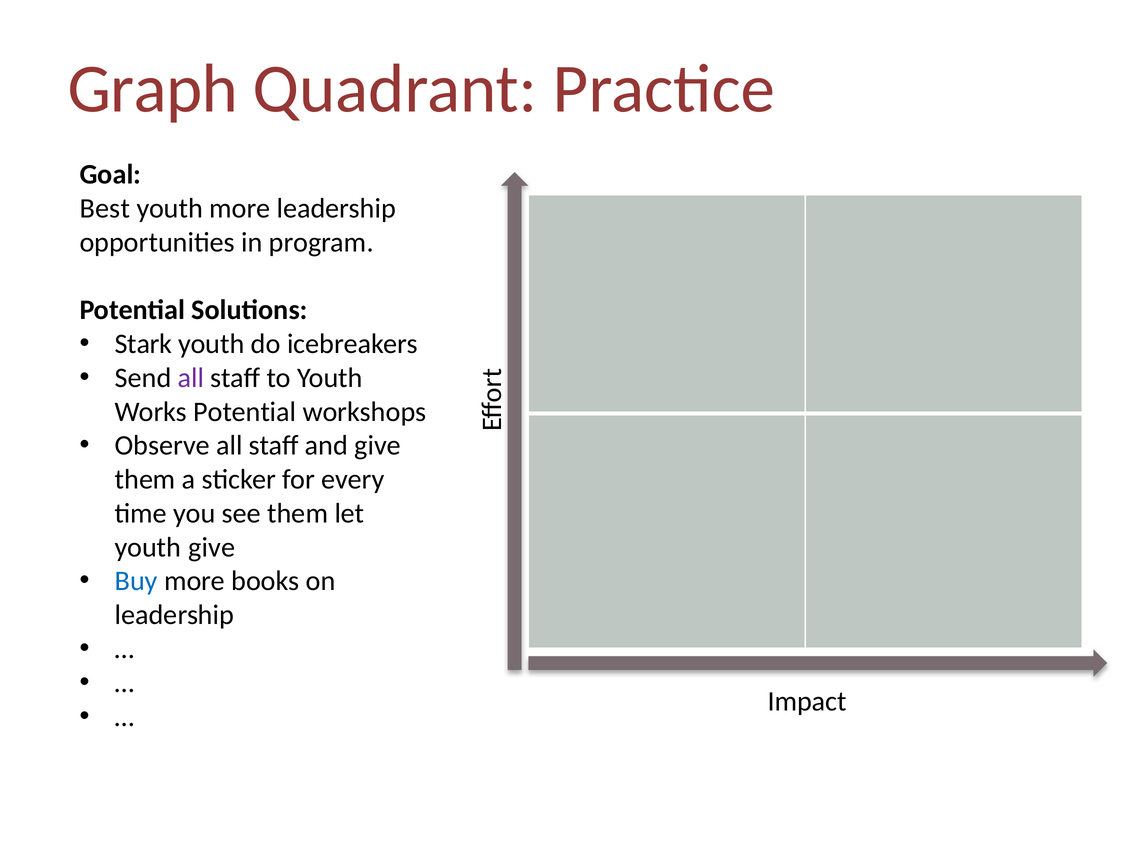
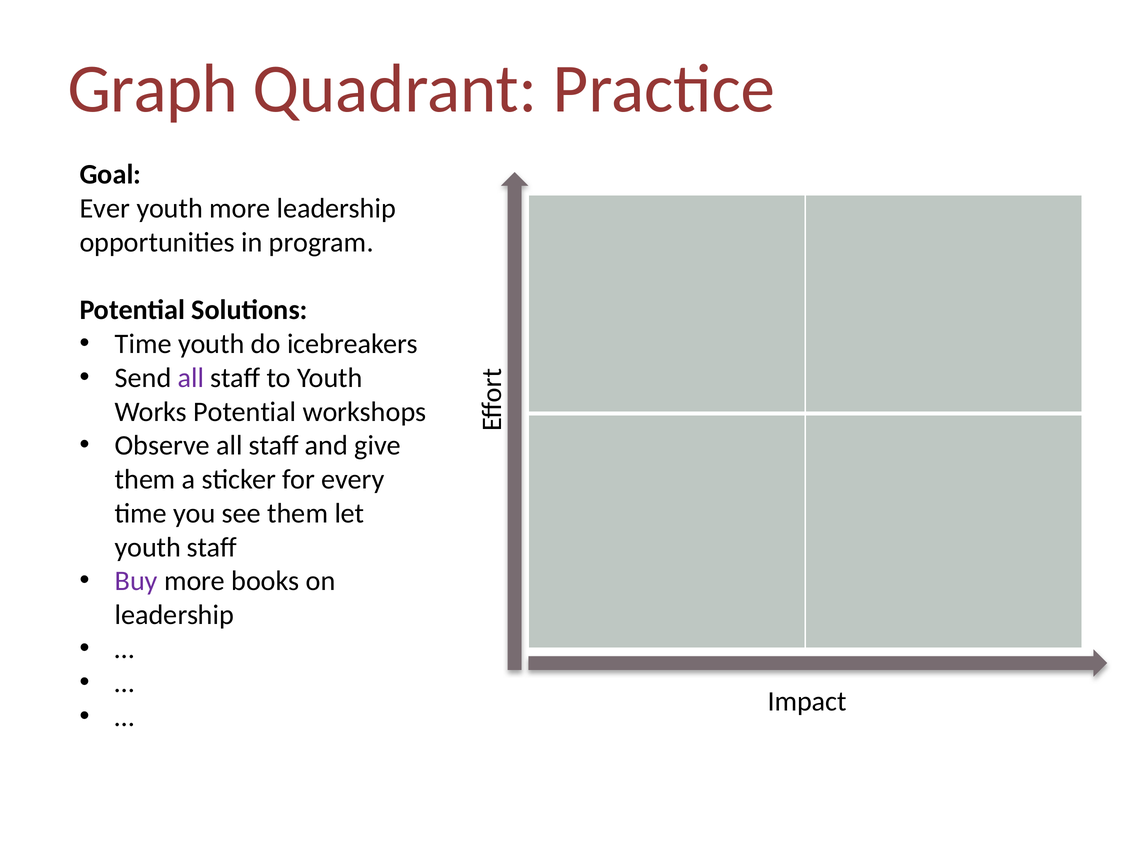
Best: Best -> Ever
Stark at (144, 344): Stark -> Time
youth give: give -> staff
Buy colour: blue -> purple
